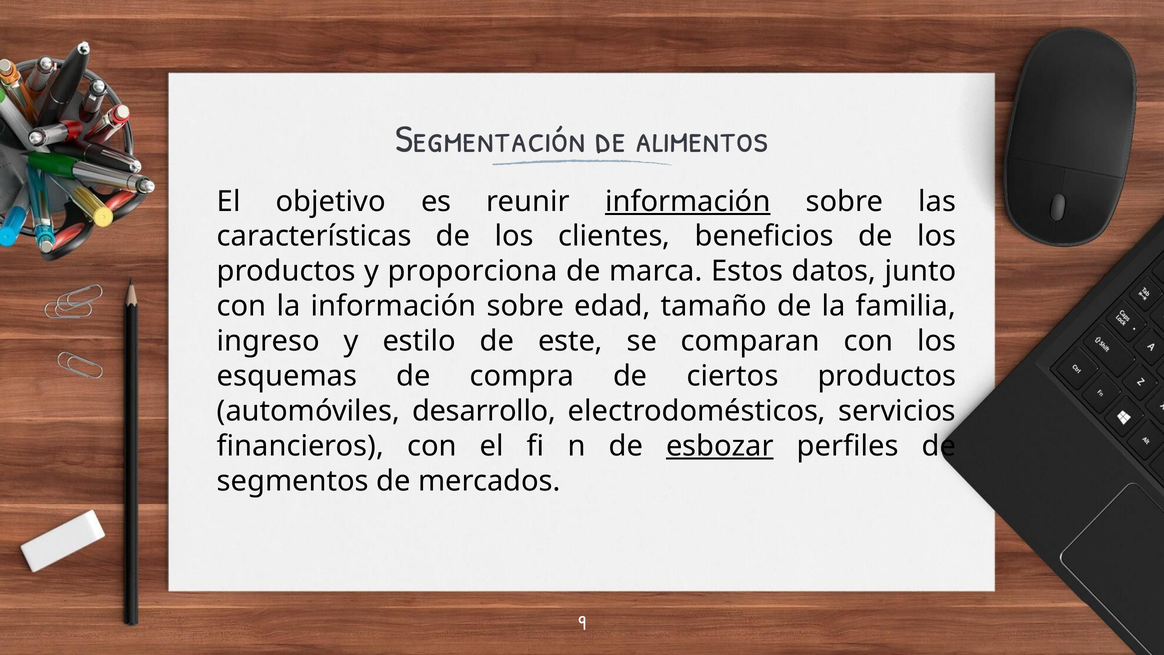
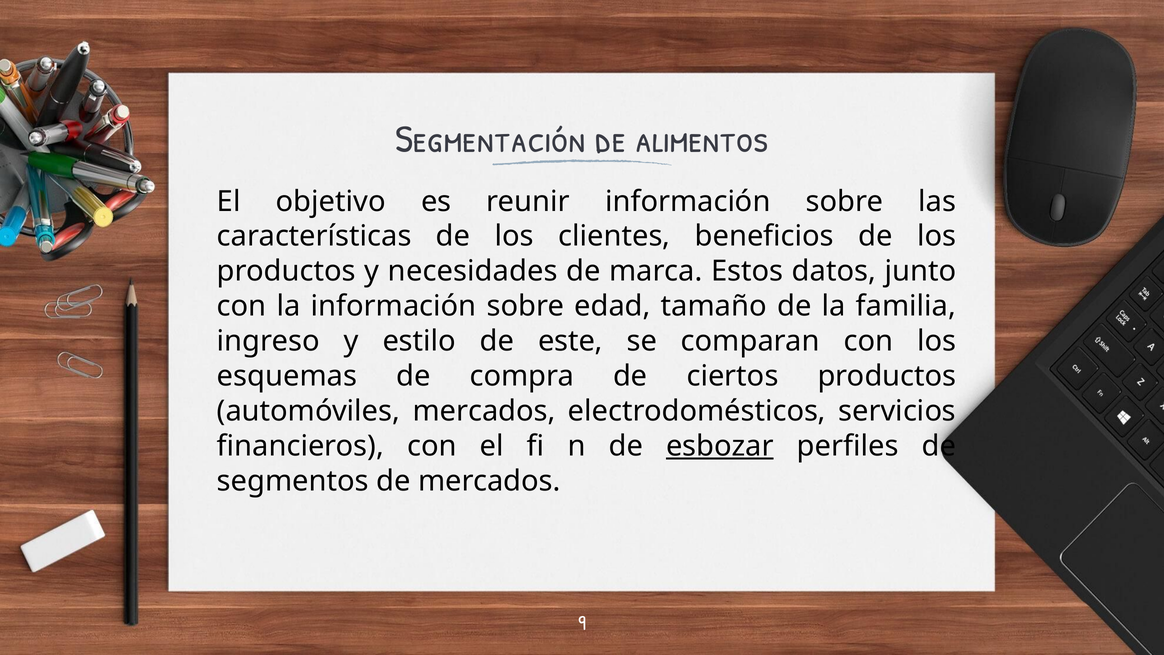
información at (688, 201) underline: present -> none
proporciona: proporciona -> necesidades
automóviles desarrollo: desarrollo -> mercados
